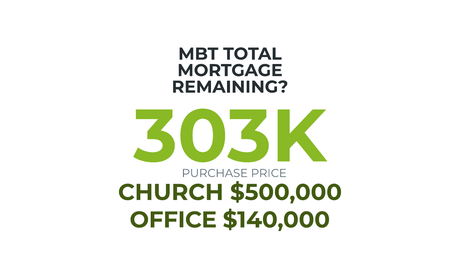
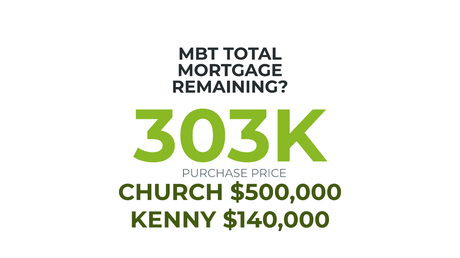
OFFICE: OFFICE -> KENNY
